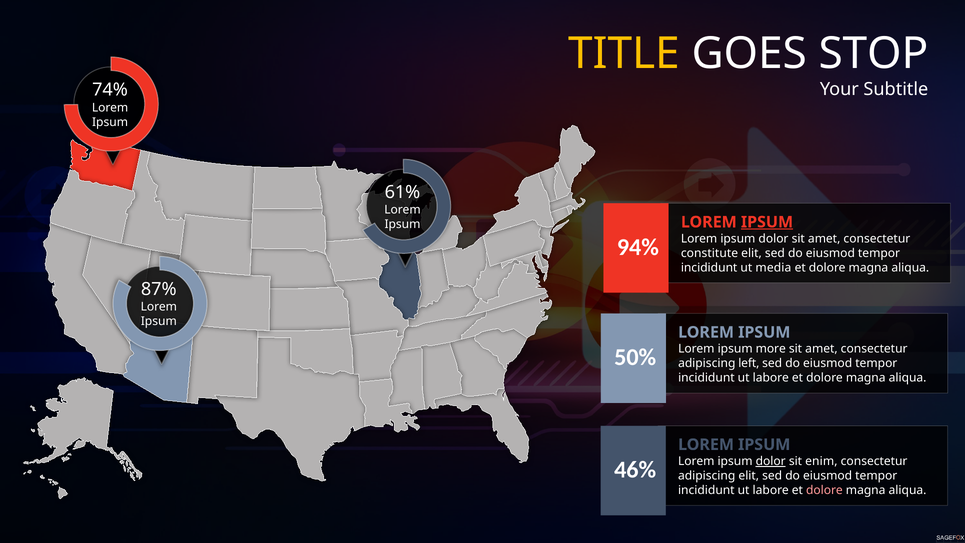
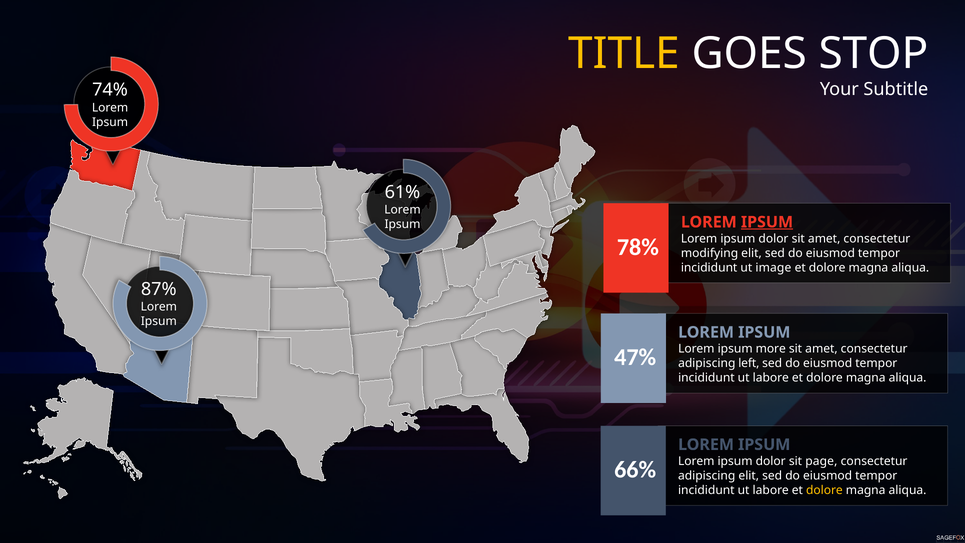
94%: 94% -> 78%
constitute: constitute -> modifying
media: media -> image
50%: 50% -> 47%
dolor at (771, 461) underline: present -> none
enim: enim -> page
46%: 46% -> 66%
dolore at (824, 490) colour: pink -> yellow
